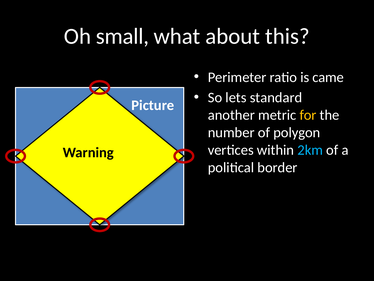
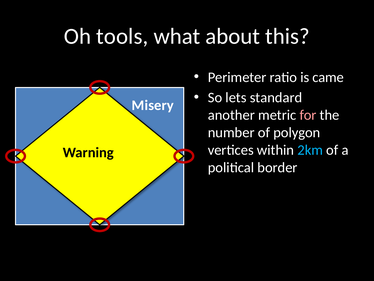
small: small -> tools
Picture: Picture -> Misery
for colour: yellow -> pink
